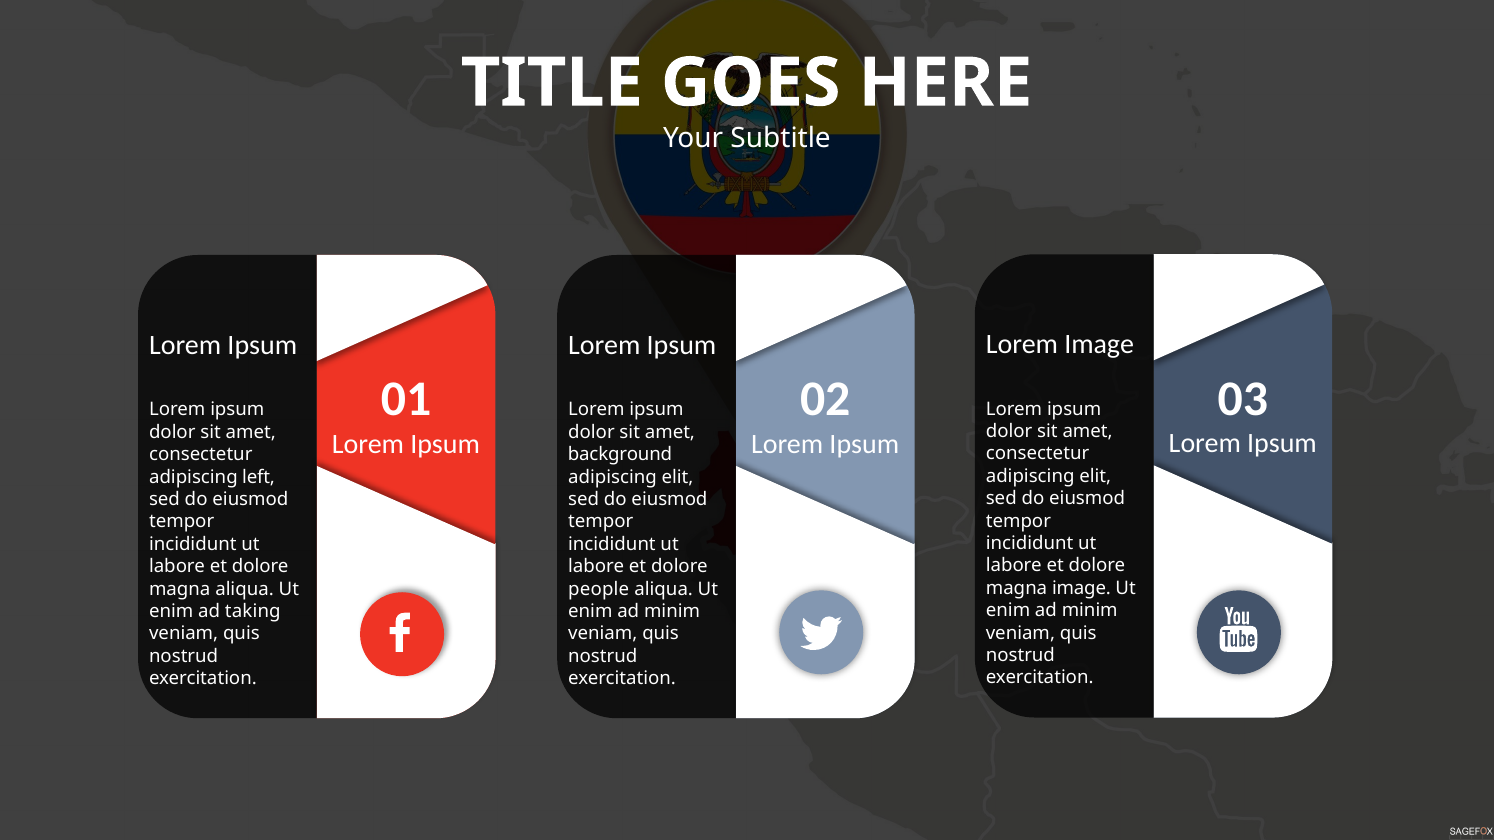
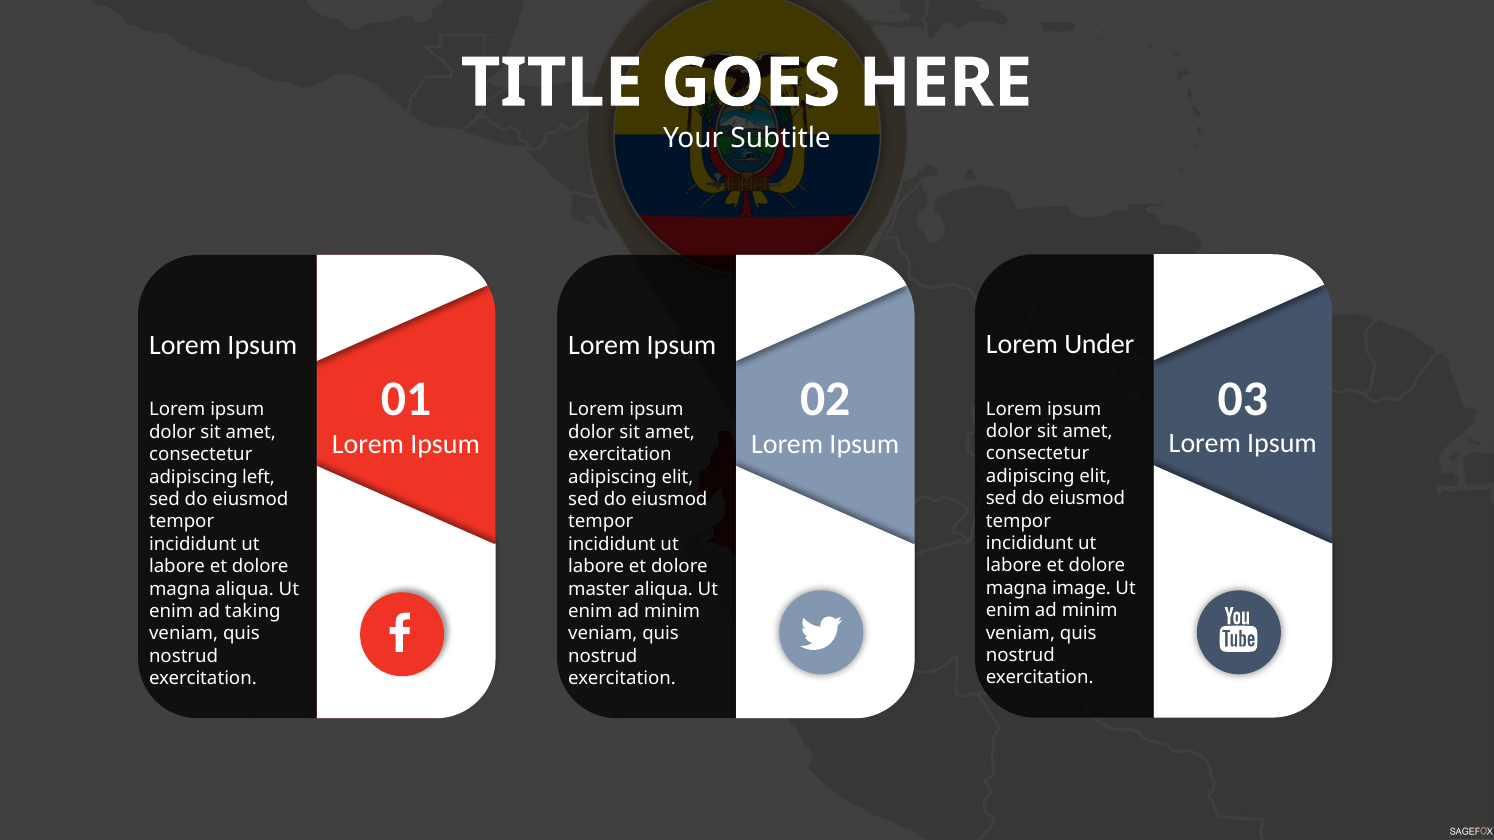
Lorem Image: Image -> Under
background at (620, 455): background -> exercitation
people: people -> master
